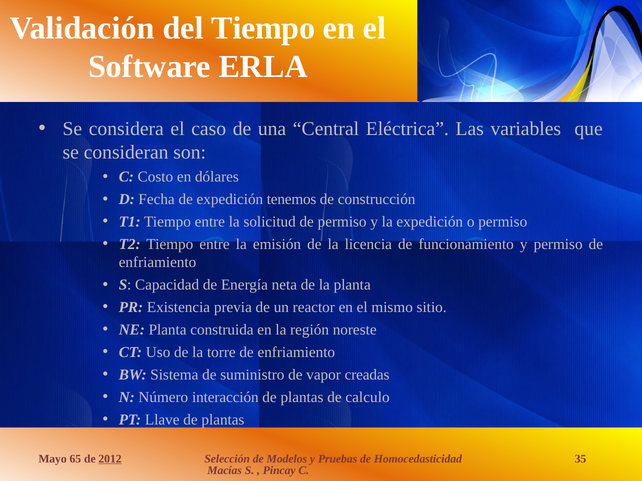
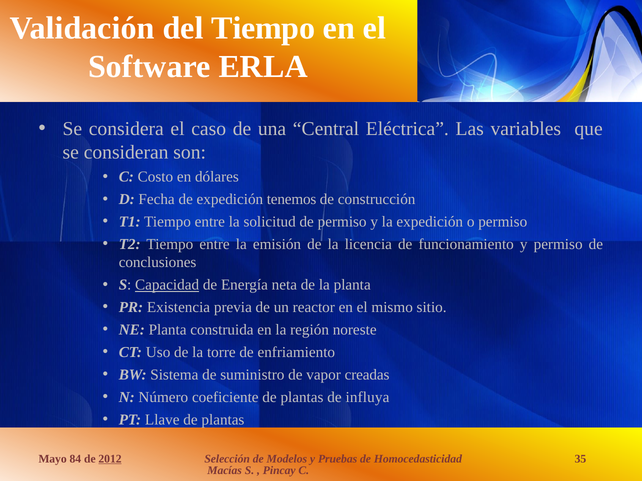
enfriamiento at (158, 263): enfriamiento -> conclusiones
Capacidad underline: none -> present
interacción: interacción -> coeficiente
calculo: calculo -> influya
65: 65 -> 84
